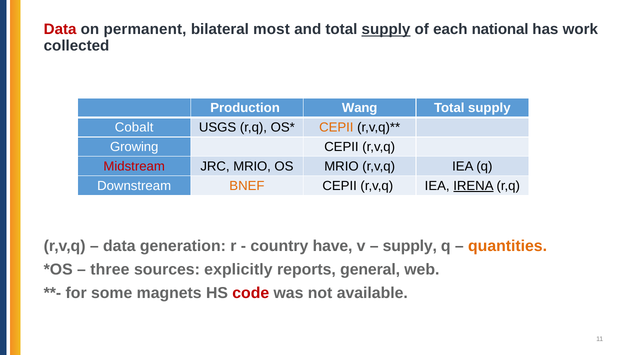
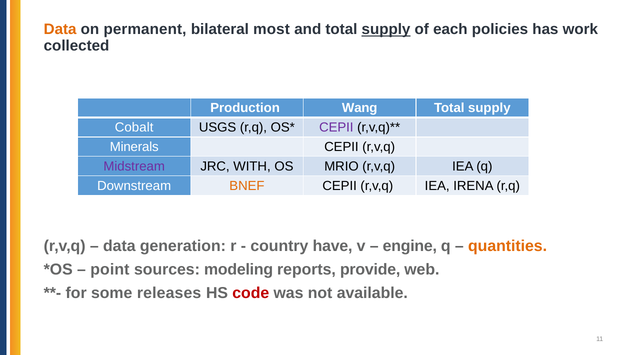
Data at (60, 30) colour: red -> orange
national: national -> policies
CEPII at (336, 128) colour: orange -> purple
Growing: Growing -> Minerals
Midstream colour: red -> purple
JRC MRIO: MRIO -> WITH
IRENA underline: present -> none
supply at (410, 246): supply -> engine
three: three -> point
explicitly: explicitly -> modeling
general: general -> provide
magnets: magnets -> releases
